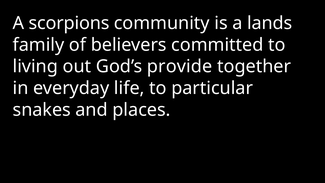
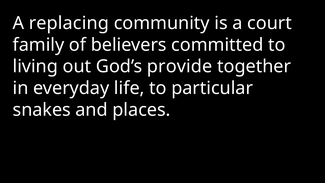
scorpions: scorpions -> replacing
lands: lands -> court
